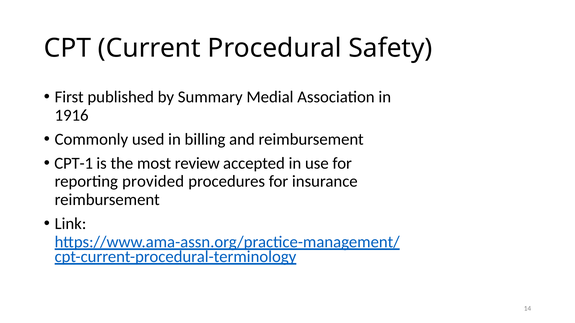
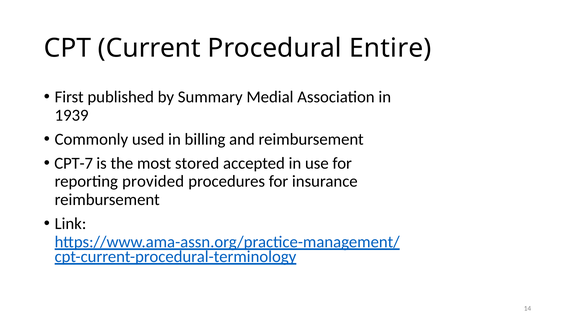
Safety: Safety -> Entire
1916: 1916 -> 1939
CPT-1: CPT-1 -> CPT-7
review: review -> stored
